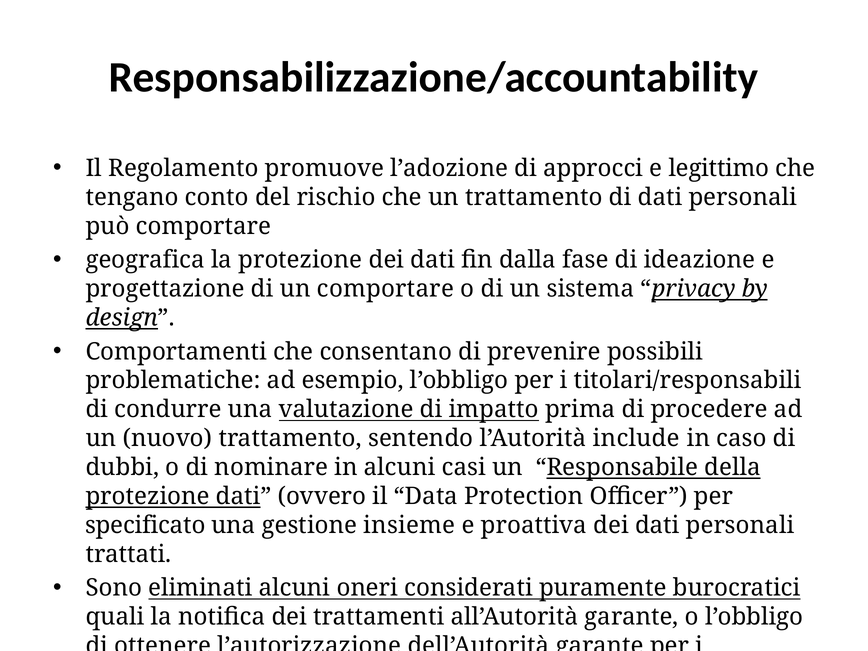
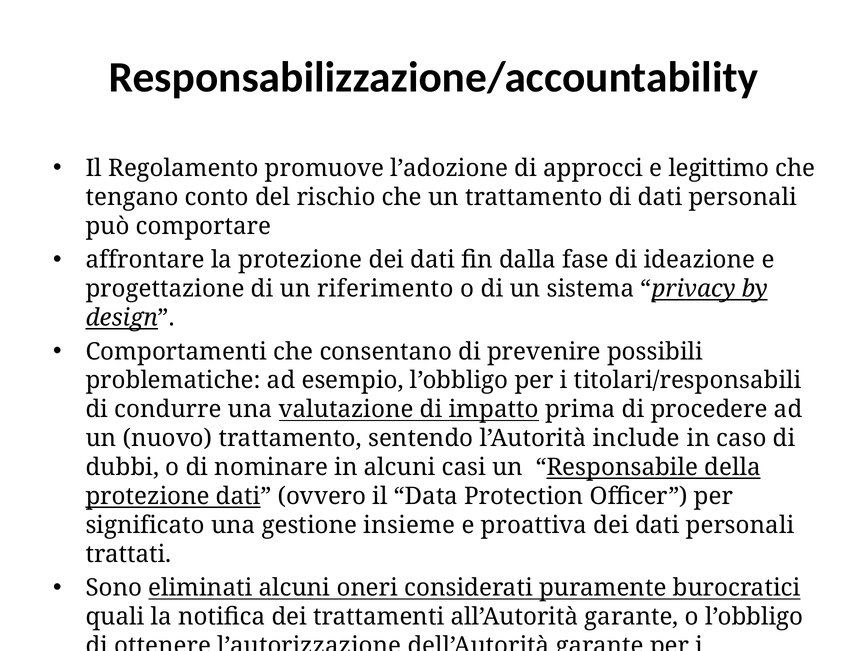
geografica: geografica -> affrontare
un comportare: comportare -> riferimento
specificato: specificato -> significato
